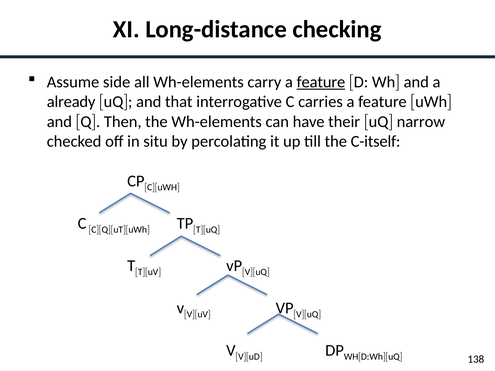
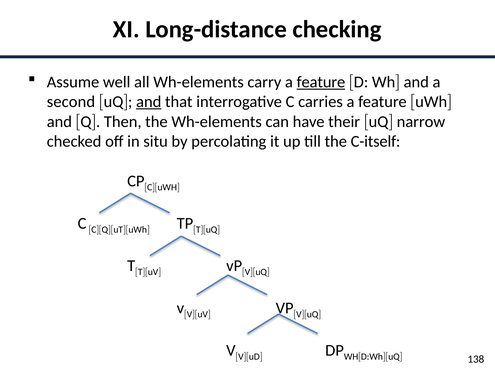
side: side -> well
already: already -> second
and at (149, 102) underline: none -> present
